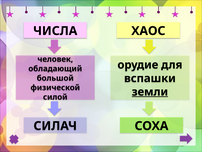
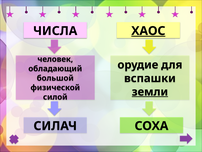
ХАОС underline: none -> present
